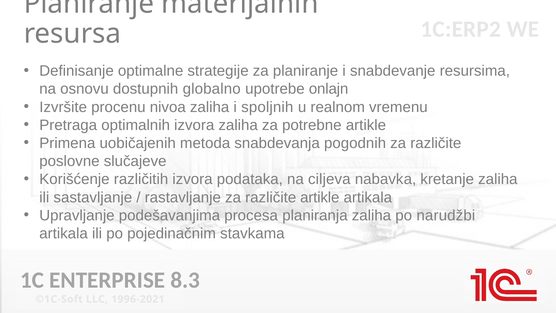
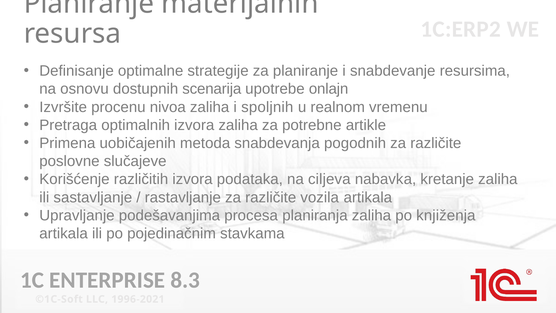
globalno: globalno -> scenarija
različite artikle: artikle -> vozila
narudžbi: narudžbi -> knjiženja
